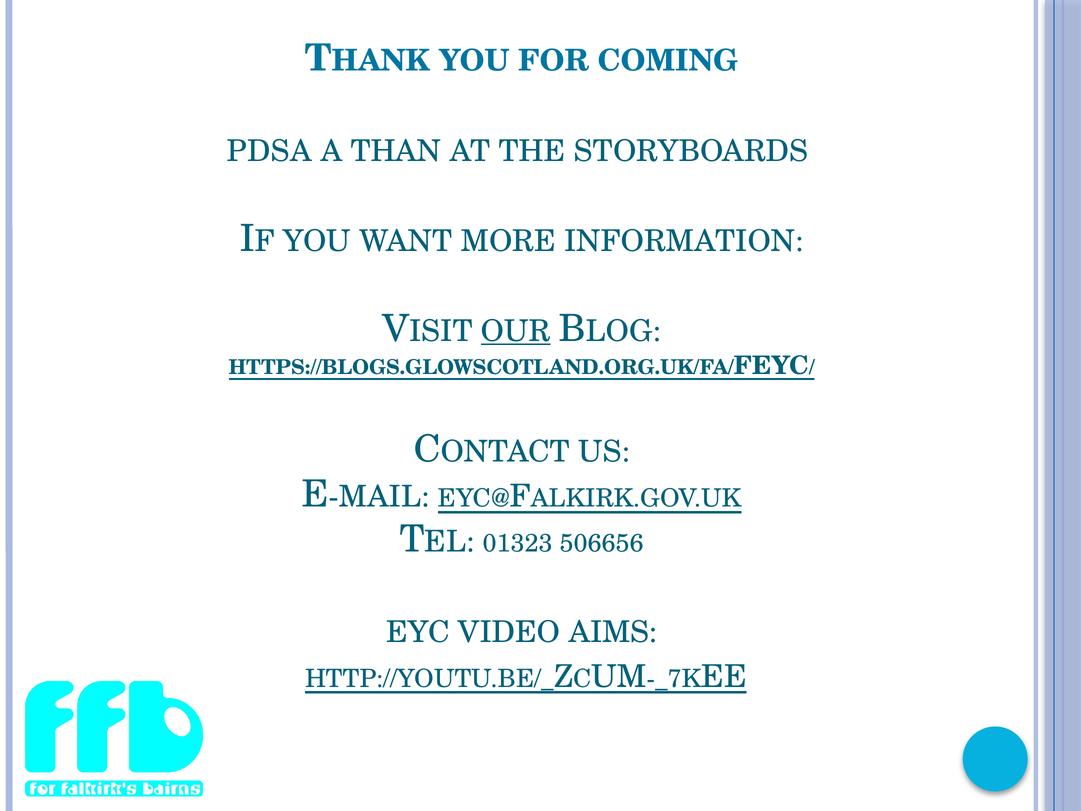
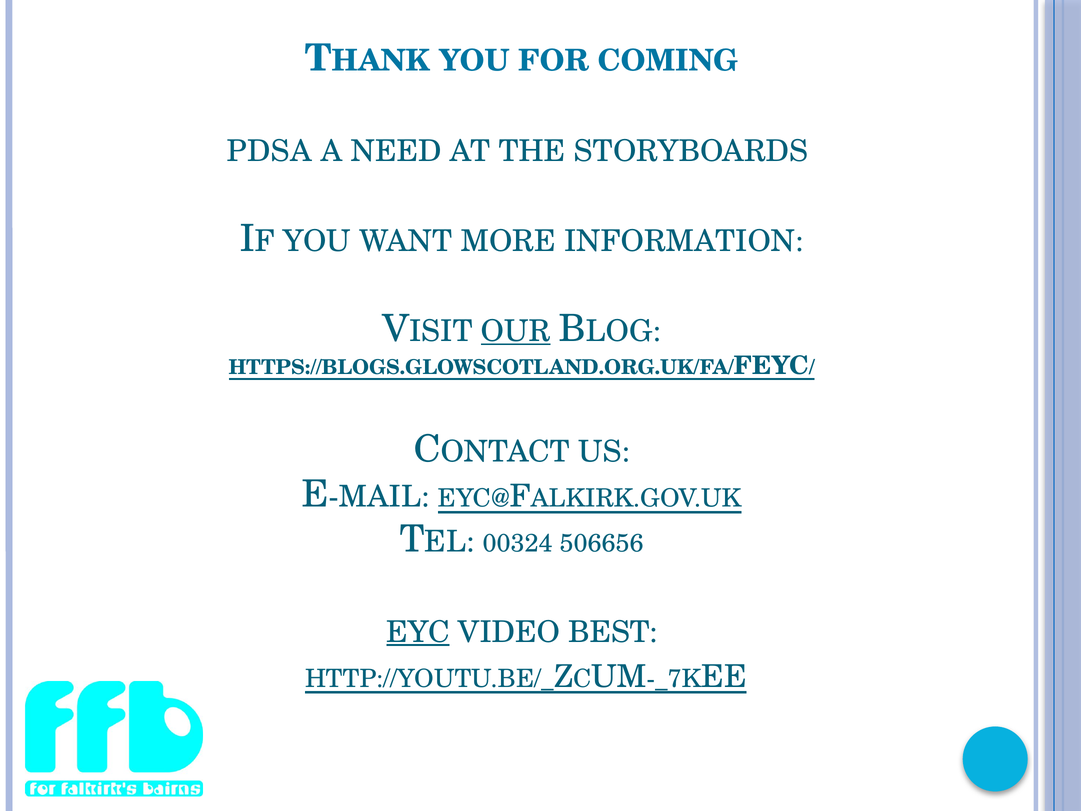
THAN: THAN -> NEED
01323: 01323 -> 00324
EYC underline: none -> present
AIMS: AIMS -> BEST
